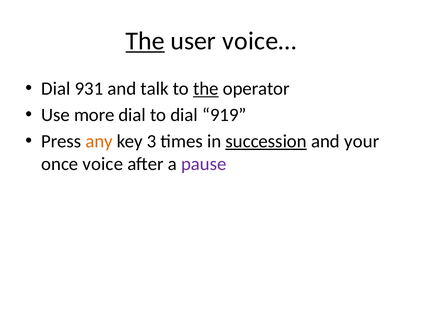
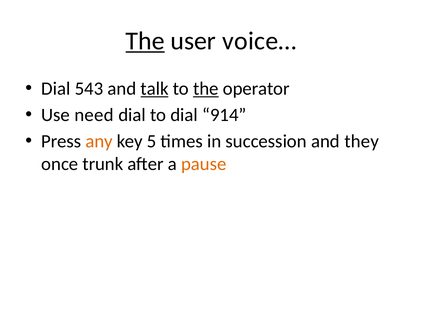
931: 931 -> 543
talk underline: none -> present
more: more -> need
919: 919 -> 914
3: 3 -> 5
succession underline: present -> none
your: your -> they
voice: voice -> trunk
pause colour: purple -> orange
